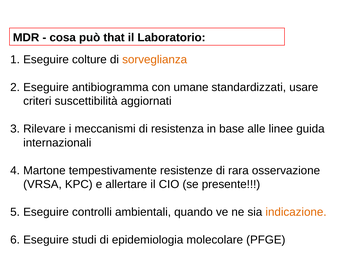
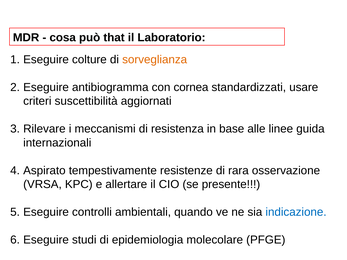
umane: umane -> cornea
Martone: Martone -> Aspirato
indicazione colour: orange -> blue
